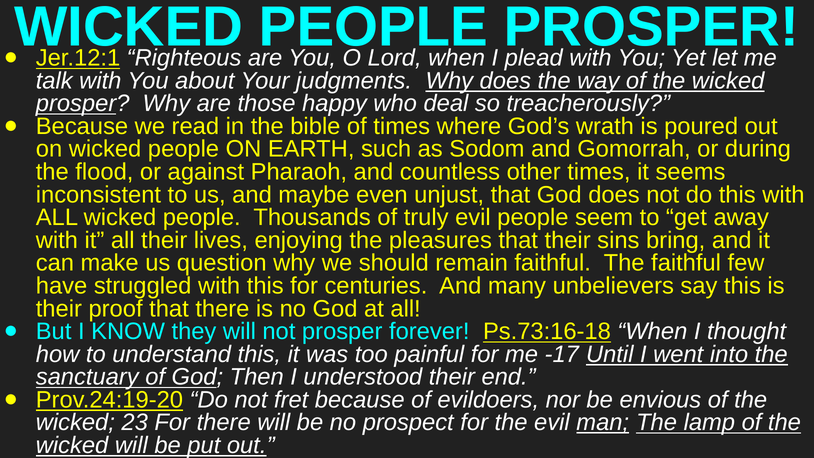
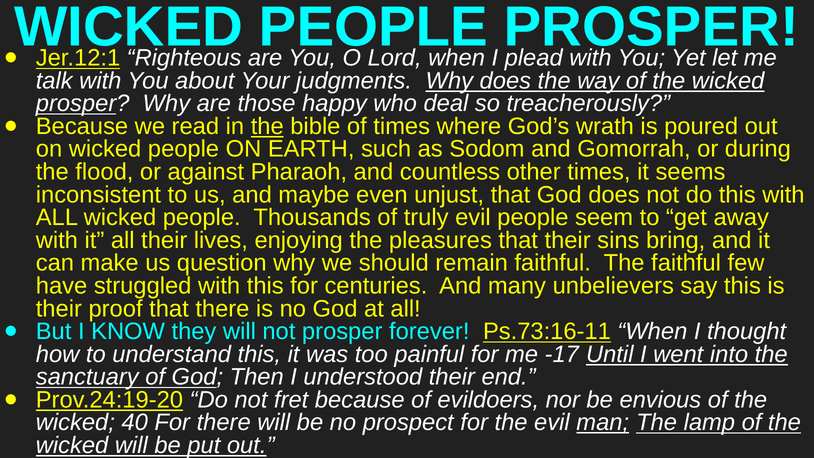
the at (267, 126) underline: none -> present
Ps.73:16-18: Ps.73:16-18 -> Ps.73:16-11
23: 23 -> 40
